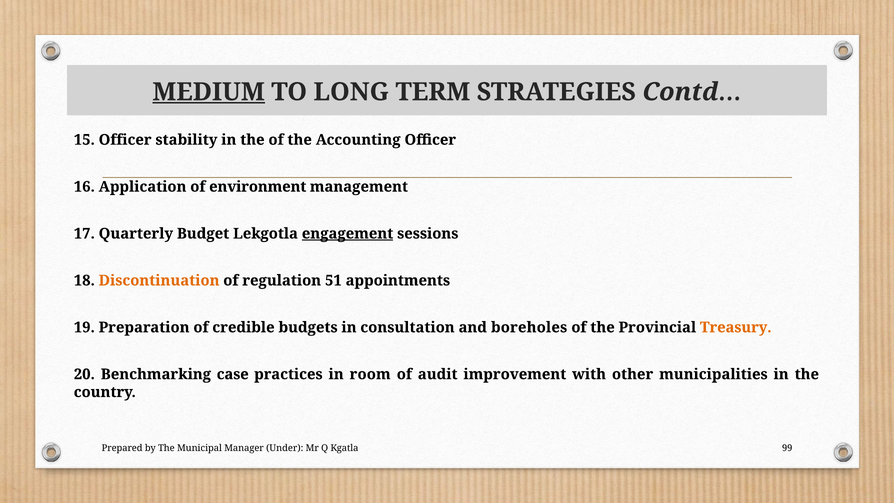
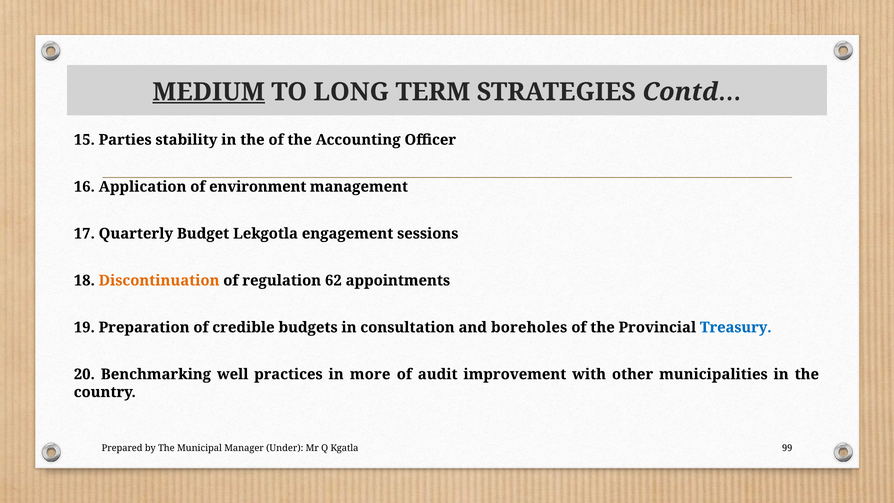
15 Officer: Officer -> Parties
engagement underline: present -> none
51: 51 -> 62
Treasury colour: orange -> blue
case: case -> well
room: room -> more
